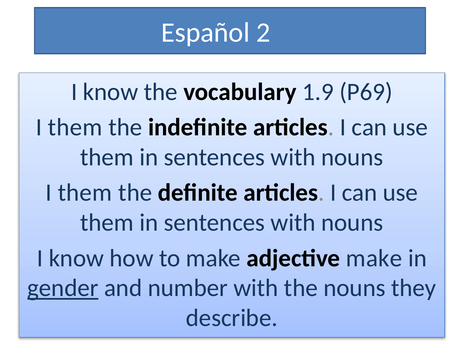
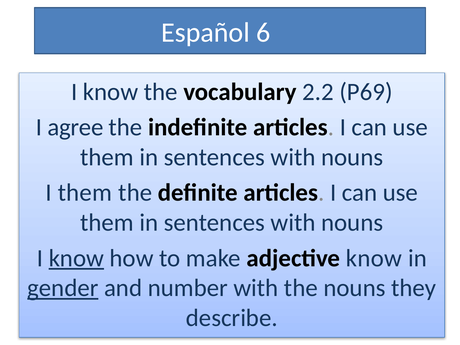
2: 2 -> 6
1.9: 1.9 -> 2.2
them at (75, 127): them -> agree
know at (76, 258) underline: none -> present
adjective make: make -> know
